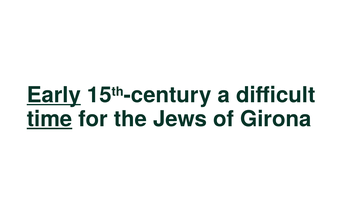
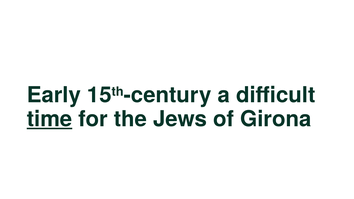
Early underline: present -> none
